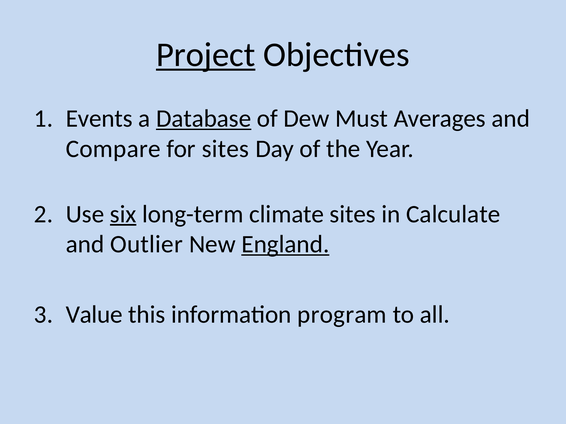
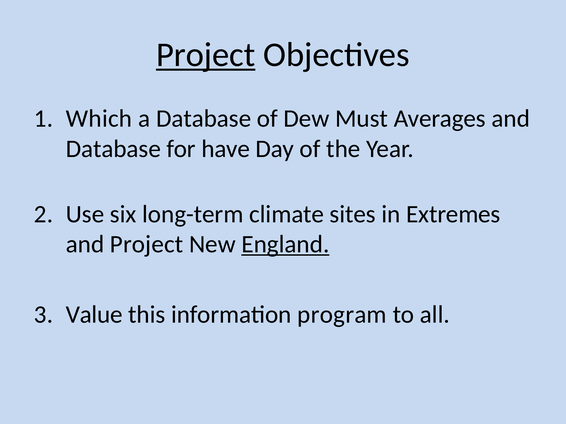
Events: Events -> Which
Database at (204, 119) underline: present -> none
Compare at (113, 149): Compare -> Database
for sites: sites -> have
six underline: present -> none
Calculate: Calculate -> Extremes
and Outlier: Outlier -> Project
